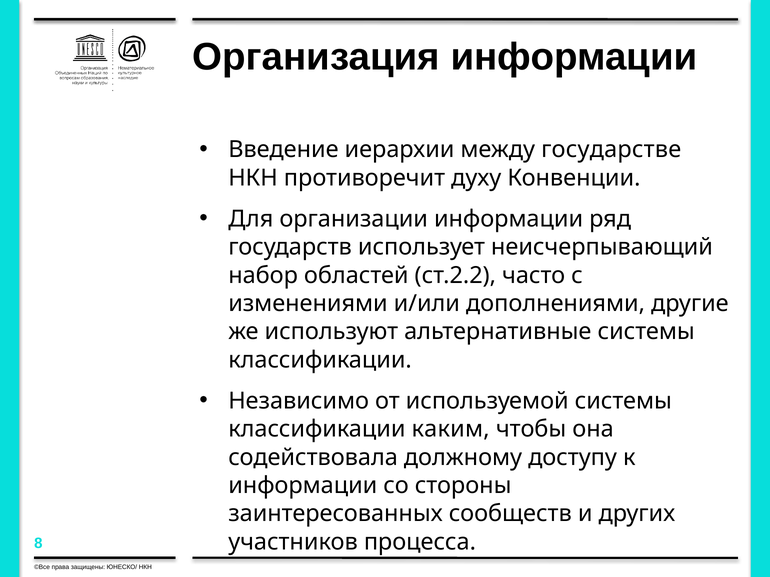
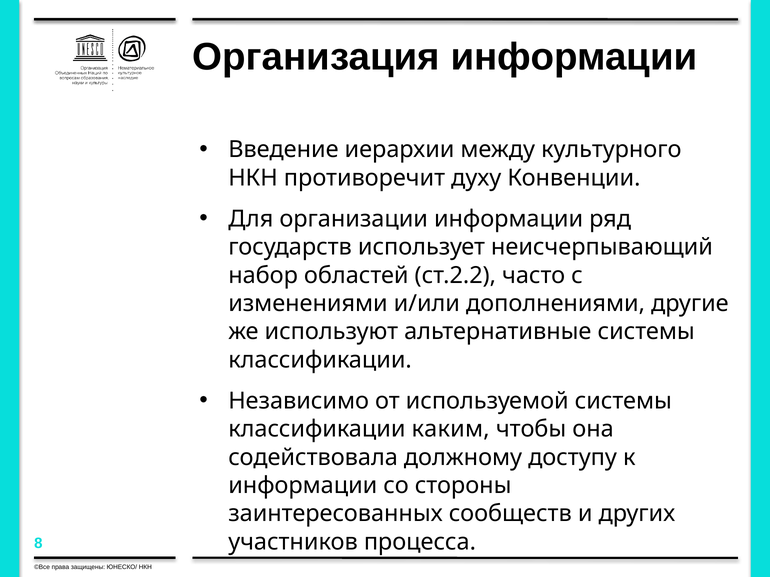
государстве: государстве -> культурного
